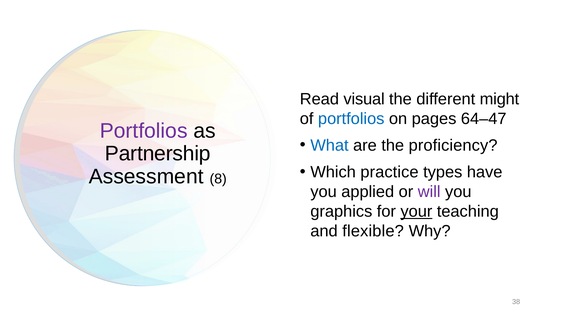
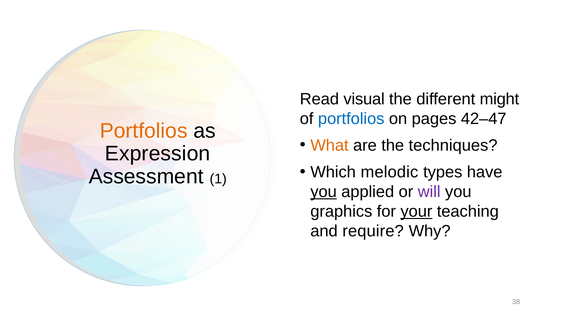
64–47: 64–47 -> 42–47
Portfolios at (144, 131) colour: purple -> orange
What colour: blue -> orange
proficiency: proficiency -> techniques
Partnership: Partnership -> Expression
practice: practice -> melodic
8: 8 -> 1
you at (324, 192) underline: none -> present
flexible: flexible -> require
